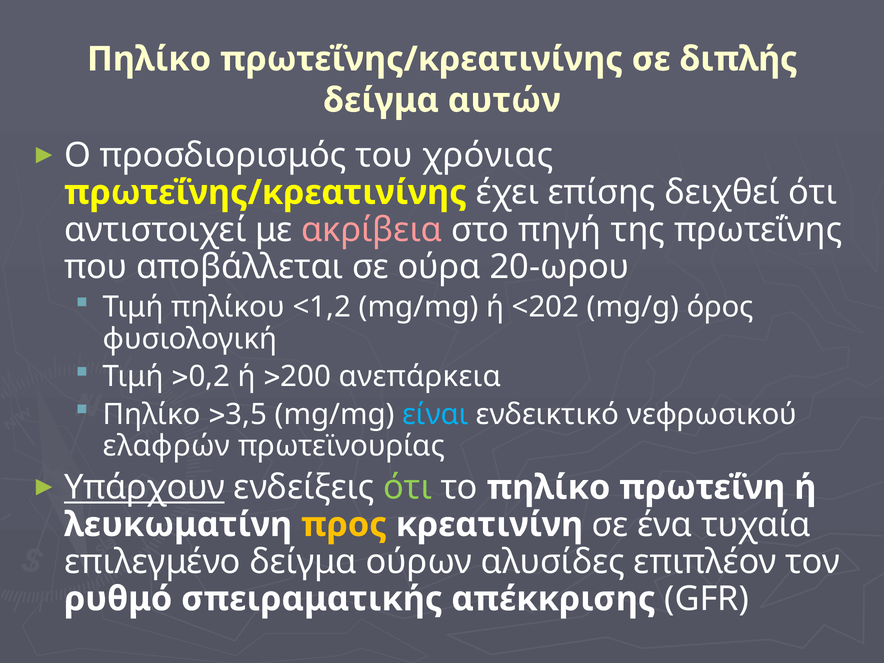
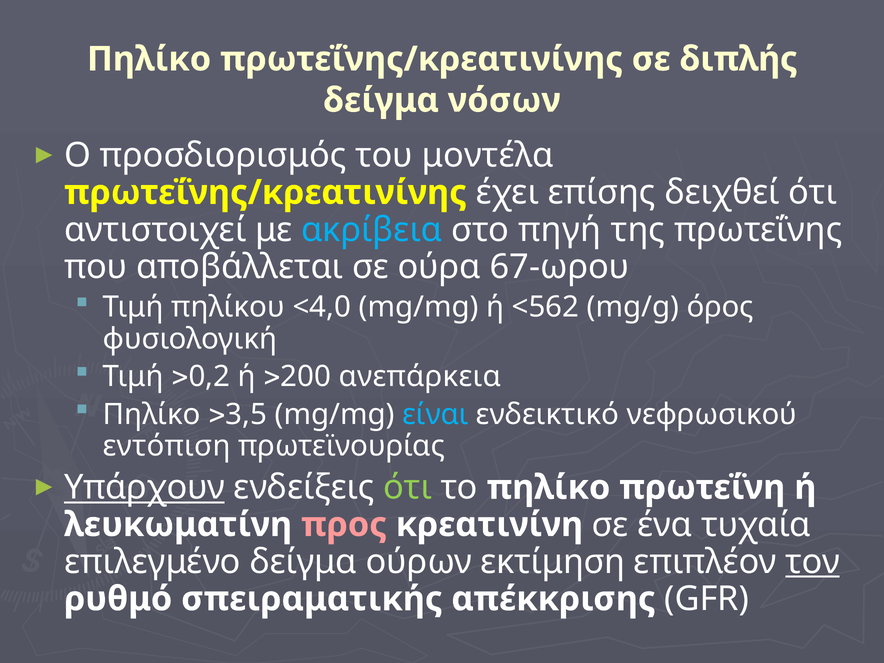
αυτών: αυτών -> νόσων
χρόνιας: χρόνιας -> μοντέλα
ακρίβεια colour: pink -> light blue
20-ωρου: 20-ωρου -> 67-ωρου
<1,2: <1,2 -> <4,0
<202: <202 -> <562
ελαφρών: ελαφρών -> εντόπιση
προς colour: yellow -> pink
αλυσίδες: αλυσίδες -> εκτίμηση
τον underline: none -> present
